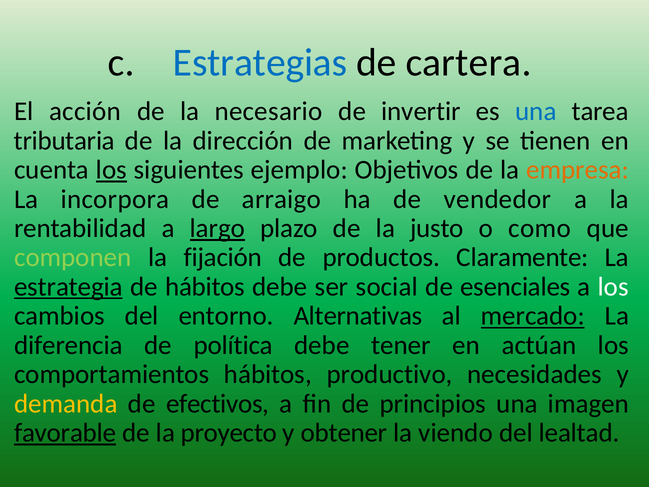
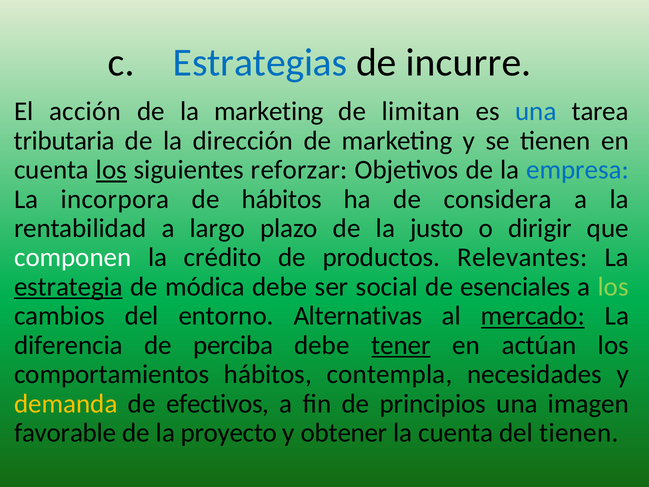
cartera: cartera -> incurre
la necesario: necesario -> marketing
invertir: invertir -> limitan
ejemplo: ejemplo -> reforzar
empresa colour: orange -> blue
de arraigo: arraigo -> hábitos
vendedor: vendedor -> considera
largo underline: present -> none
como: como -> dirigir
componen colour: light green -> white
fijación: fijación -> crédito
Claramente: Claramente -> Relevantes
de hábitos: hábitos -> módica
los at (613, 287) colour: white -> light green
política: política -> perciba
tener underline: none -> present
productivo: productivo -> contempla
favorable underline: present -> none
la viendo: viendo -> cuenta
del lealtad: lealtad -> tienen
